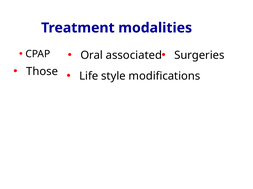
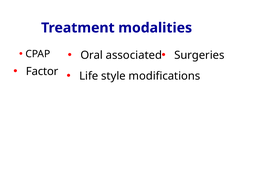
Those: Those -> Factor
